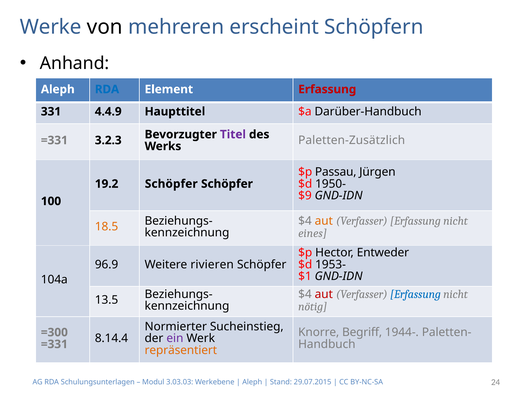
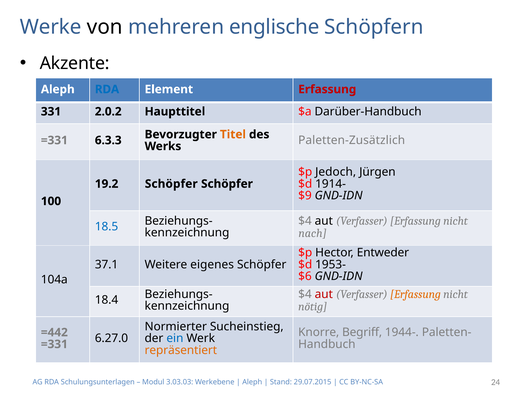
erscheint: erscheint -> englische
Anhand: Anhand -> Akzente
4.4.9: 4.4.9 -> 2.0.2
Titel colour: purple -> orange
3.2.3: 3.2.3 -> 6.3.3
Passau: Passau -> Jedoch
1950-: 1950- -> 1914-
aut at (324, 221) colour: orange -> black
18.5 colour: orange -> blue
eines: eines -> nach
96.9: 96.9 -> 37.1
rivieren: rivieren -> eigenes
$1: $1 -> $6
Erfassung at (415, 294) colour: blue -> orange
13.5: 13.5 -> 18.4
=300: =300 -> =442
8.14.4: 8.14.4 -> 6.27.0
ein colour: purple -> blue
